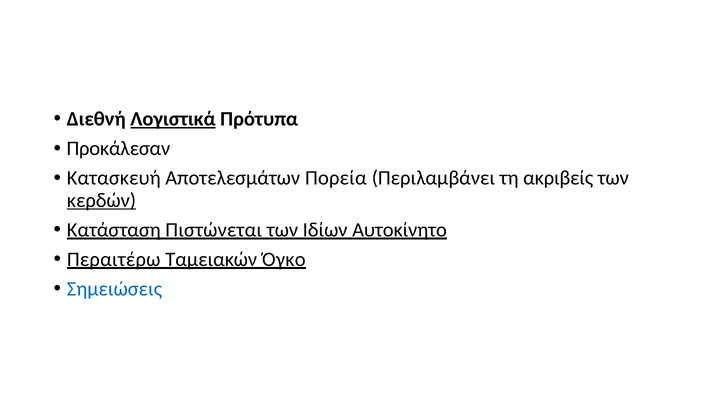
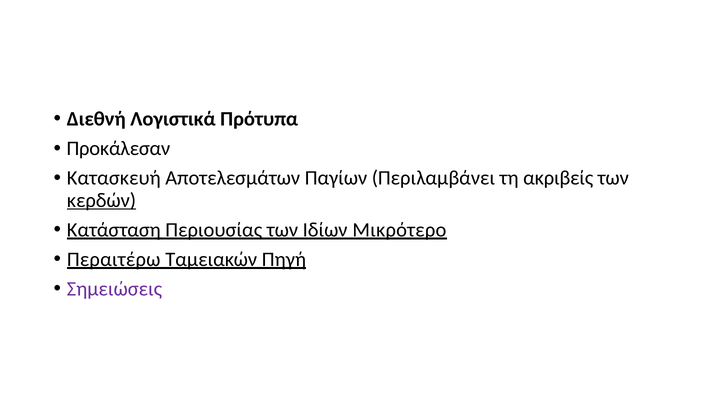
Λογιστικά underline: present -> none
Πορεία: Πορεία -> Παγίων
Πιστώνεται: Πιστώνεται -> Περιουσίας
Αυτοκίνητο: Αυτοκίνητο -> Μικρότερο
Όγκο: Όγκο -> Πηγή
Σημειώσεις colour: blue -> purple
